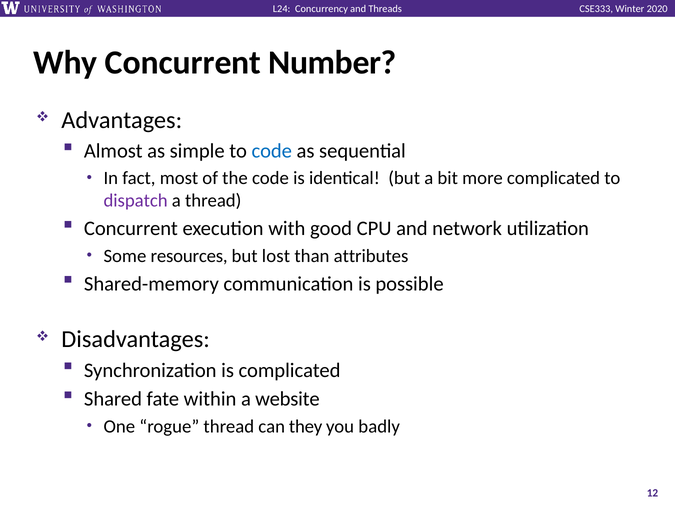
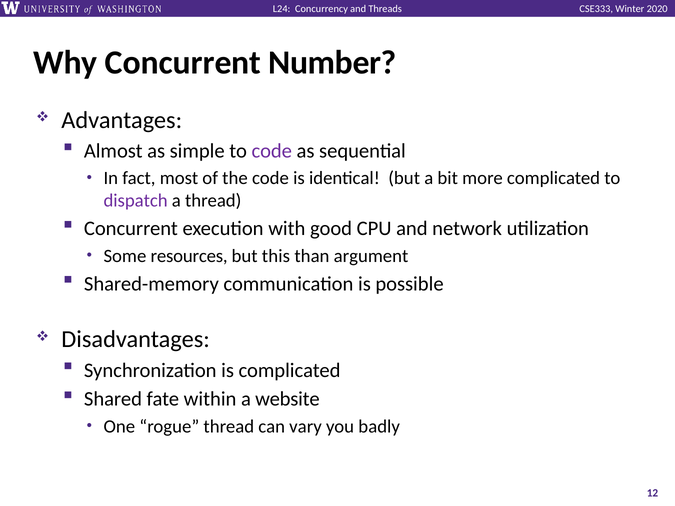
code at (272, 151) colour: blue -> purple
lost: lost -> this
attributes: attributes -> argument
they: they -> vary
